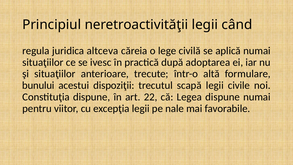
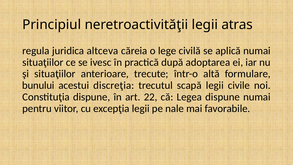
când: când -> atras
dispoziţii: dispoziţii -> discreţia
